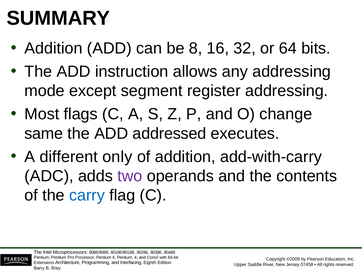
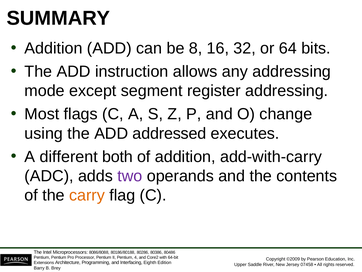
same: same -> using
only: only -> both
carry colour: blue -> orange
